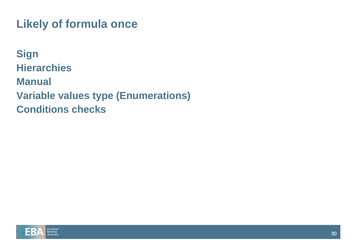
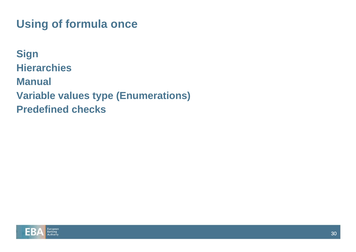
Likely: Likely -> Using
Conditions: Conditions -> Predefined
